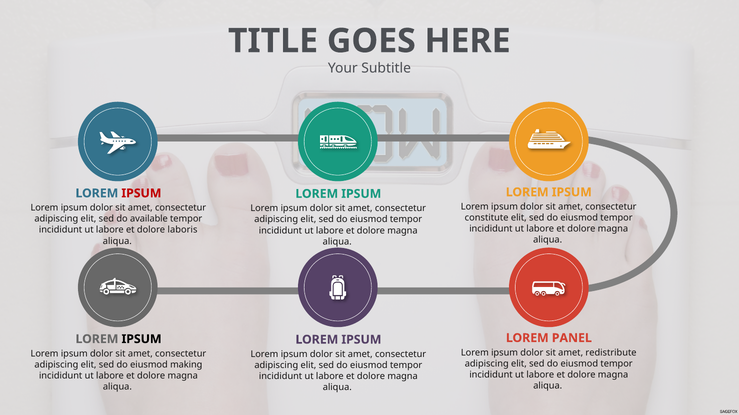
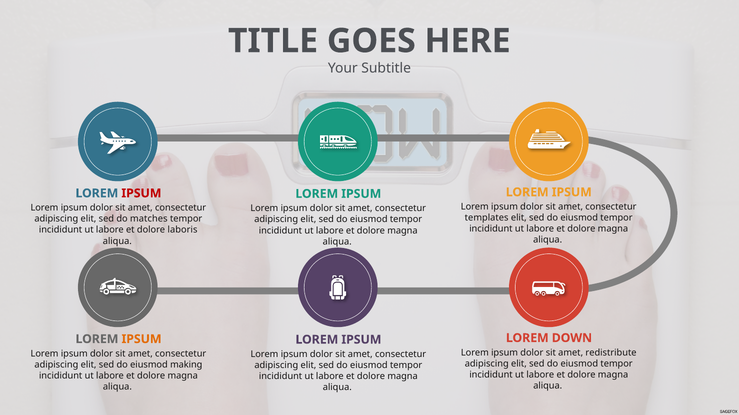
constitute: constitute -> templates
available: available -> matches
PANEL: PANEL -> DOWN
IPSUM at (142, 340) colour: black -> orange
